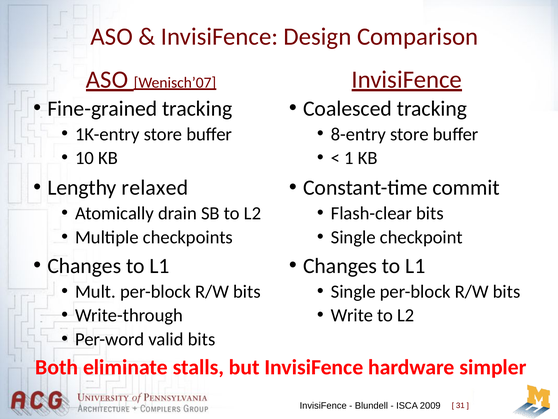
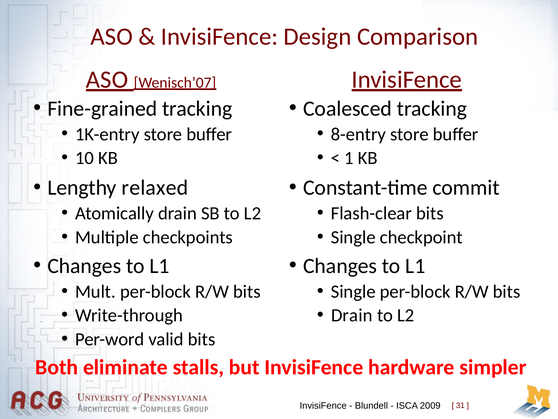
Write at (352, 315): Write -> Drain
